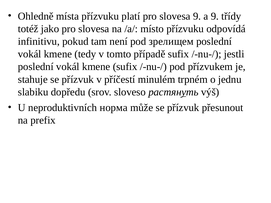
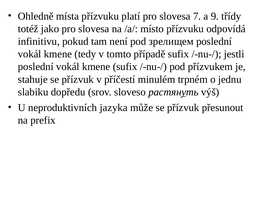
slovesa 9: 9 -> 7
норма: норма -> jazyka
